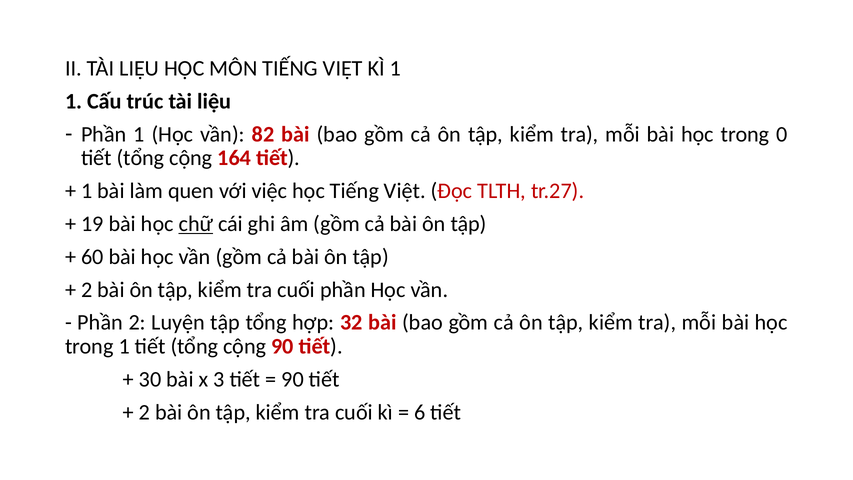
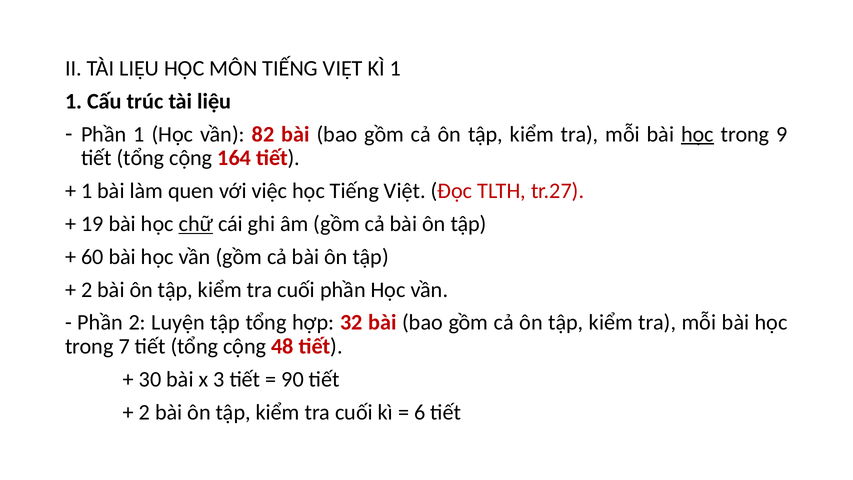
học at (697, 134) underline: none -> present
0: 0 -> 9
trong 1: 1 -> 7
cộng 90: 90 -> 48
